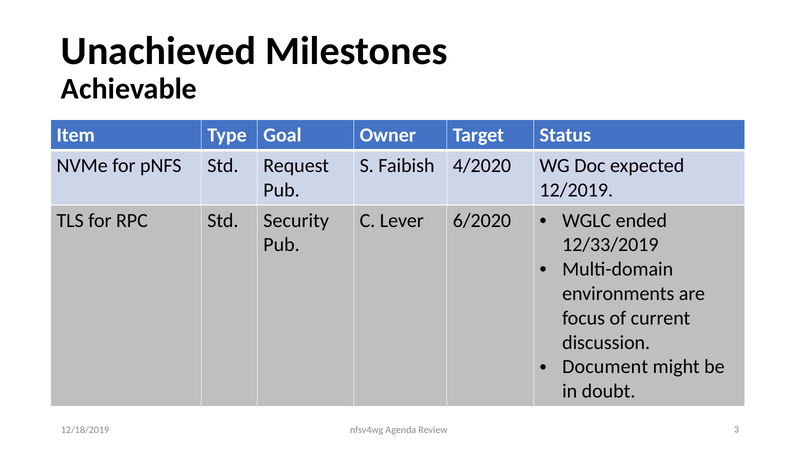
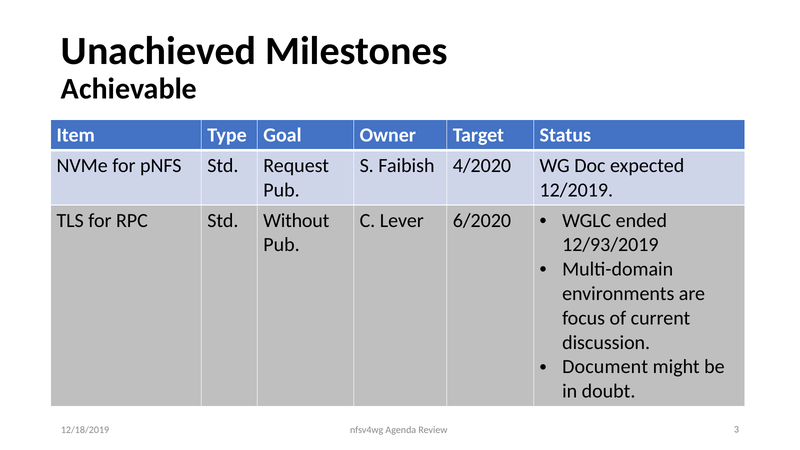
Security: Security -> Without
12/33/2019: 12/33/2019 -> 12/93/2019
